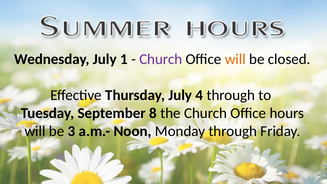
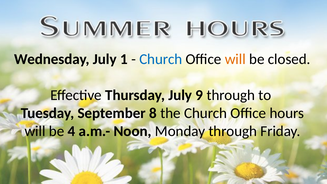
Church at (161, 59) colour: purple -> blue
4: 4 -> 9
3: 3 -> 4
